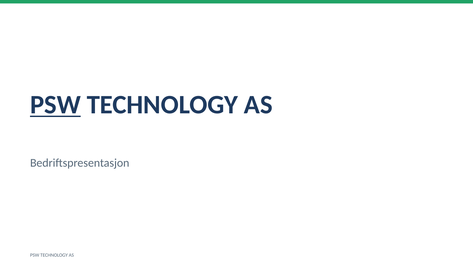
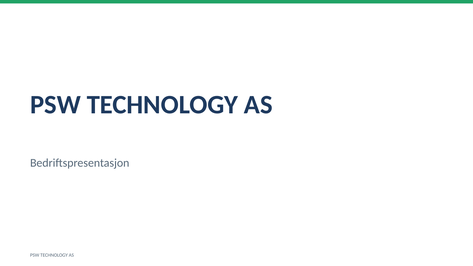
PSW at (55, 105) underline: present -> none
